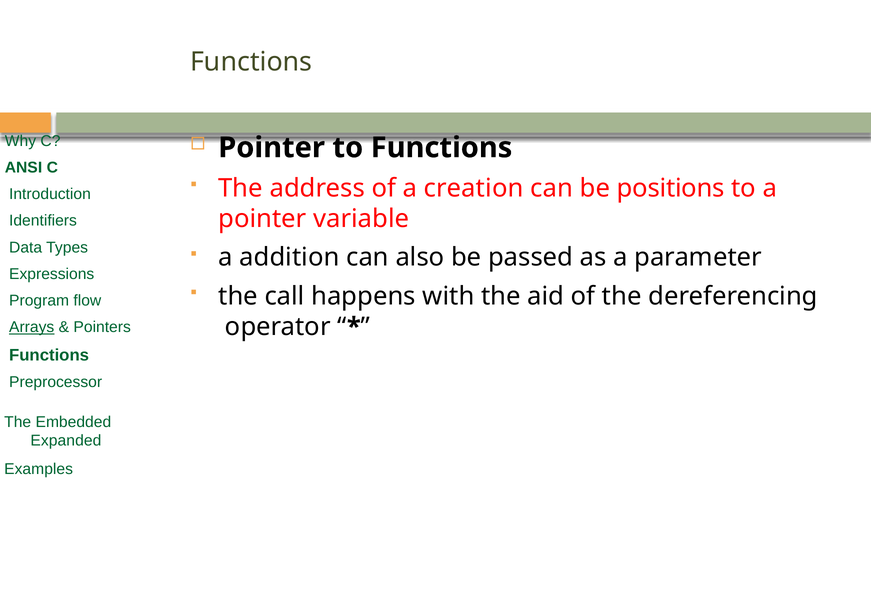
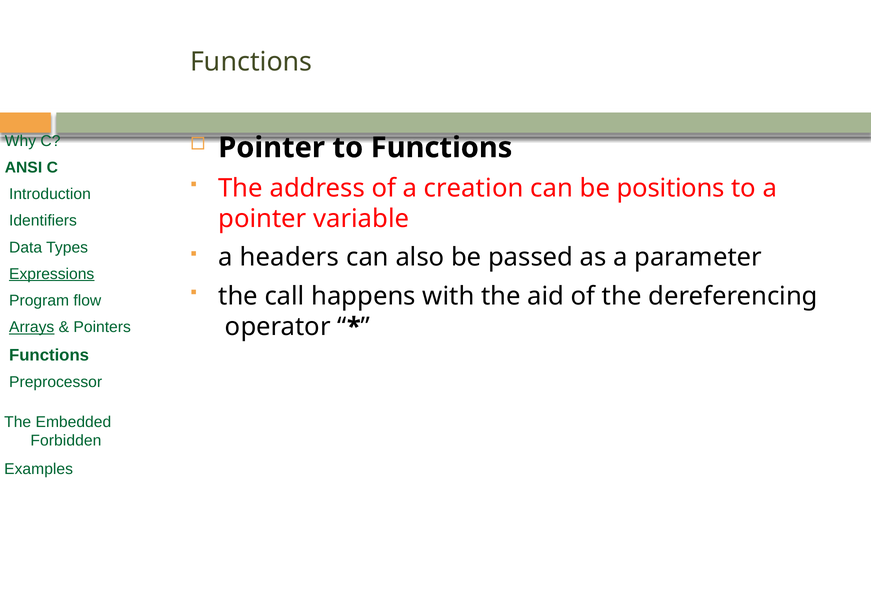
addition: addition -> headers
Expressions underline: none -> present
Expanded: Expanded -> Forbidden
